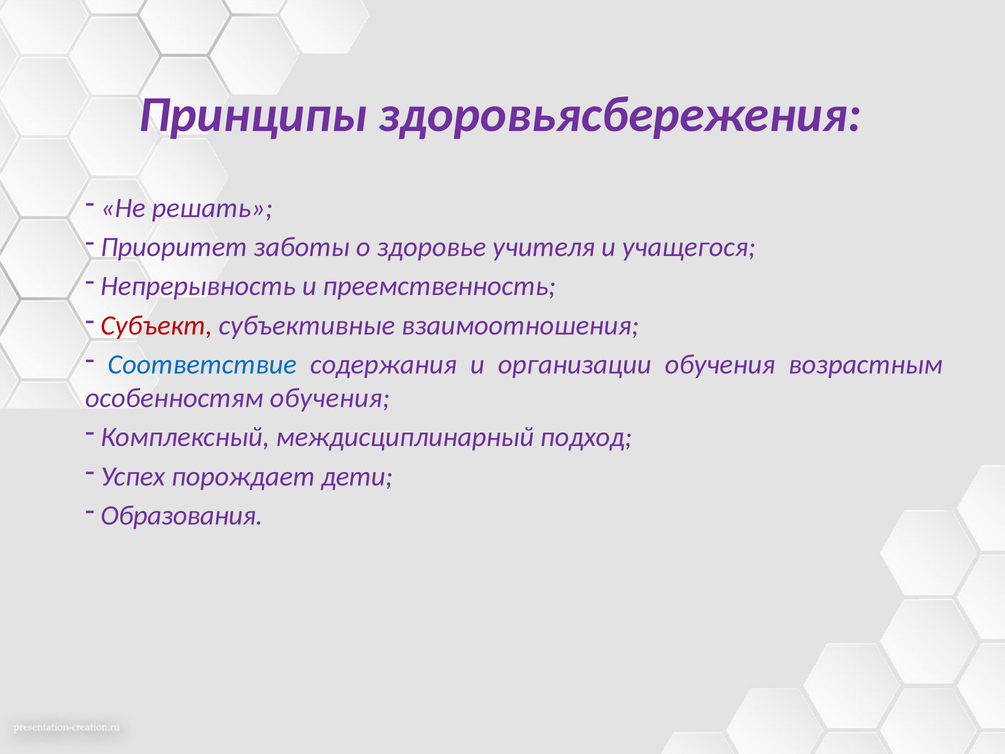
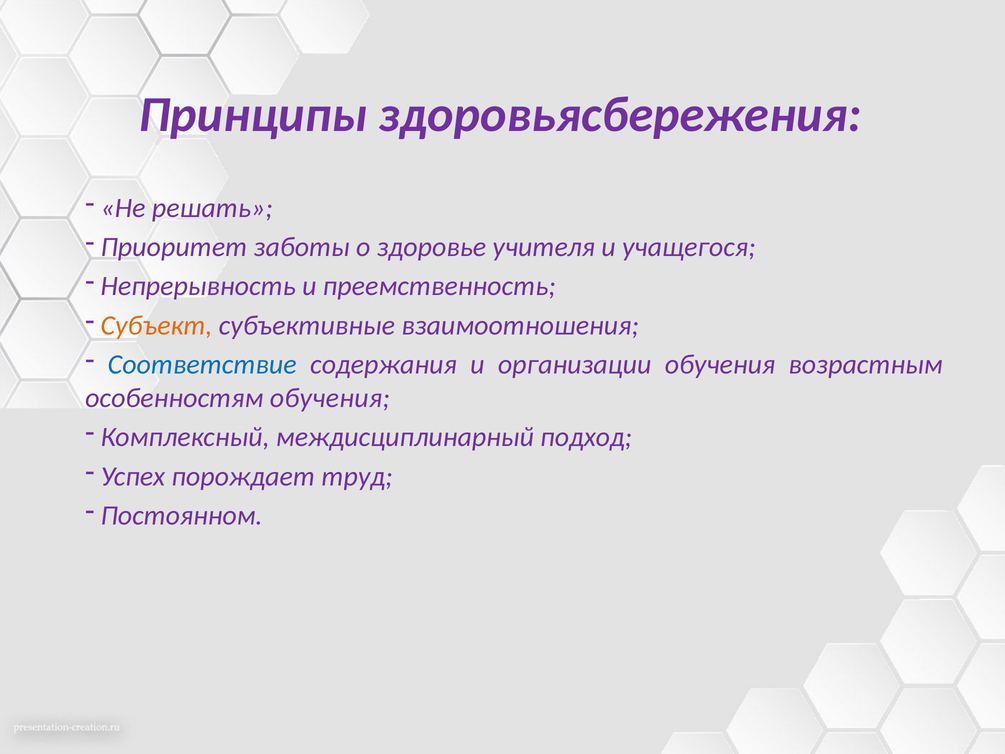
Субъект colour: red -> orange
дети: дети -> труд
Образования: Образования -> Постоянном
